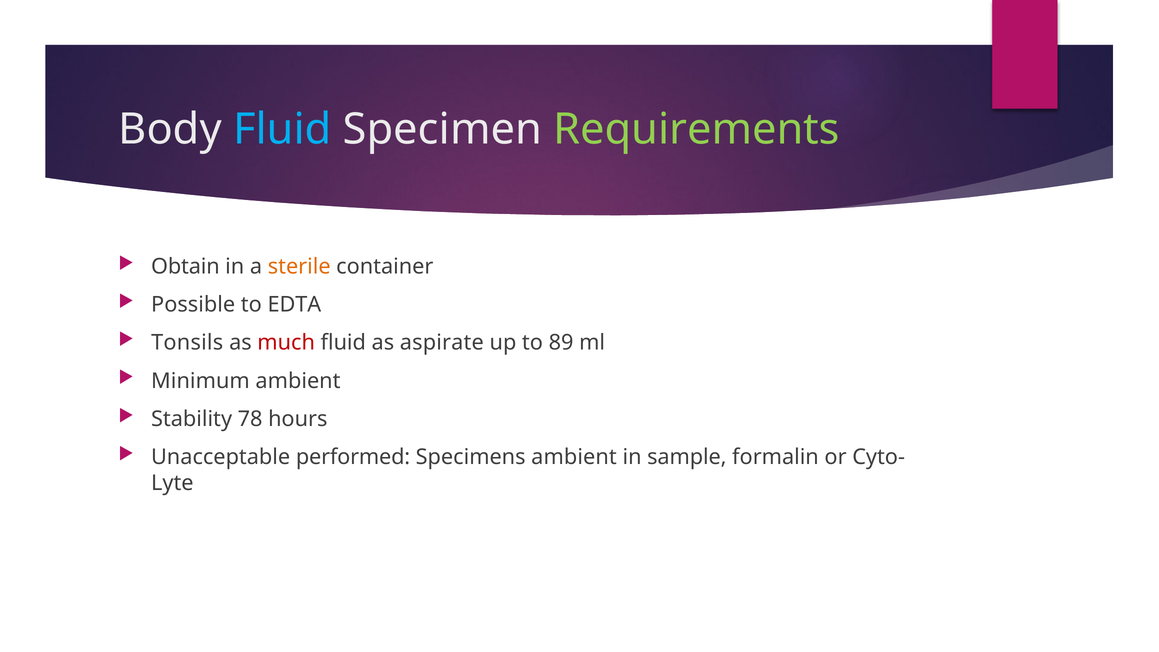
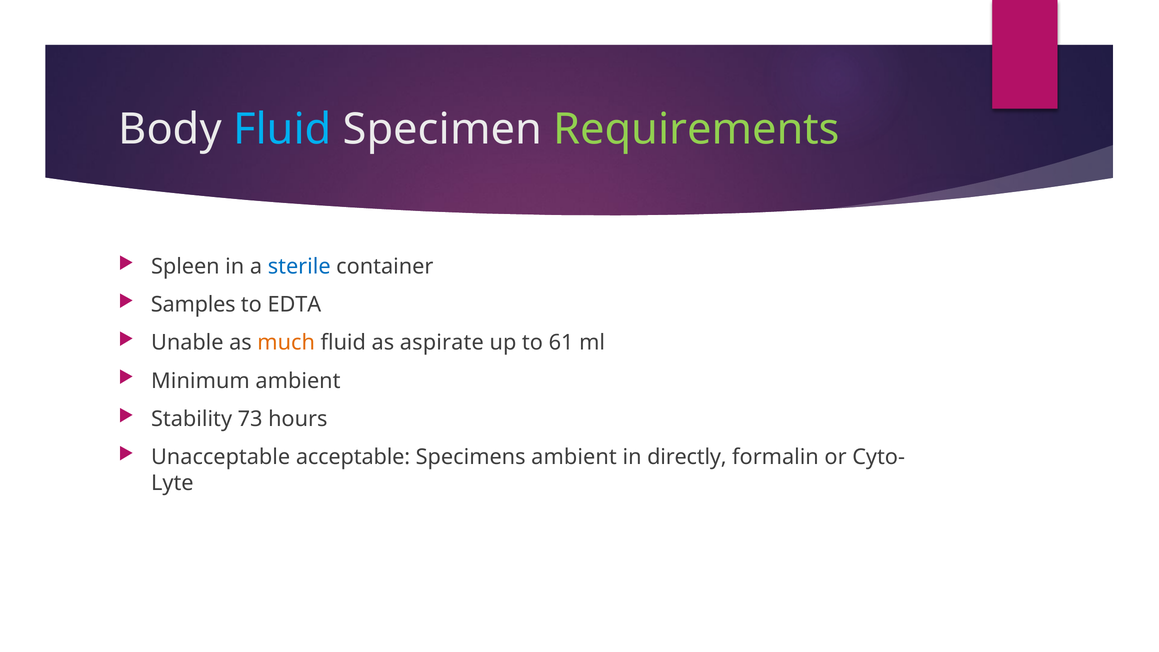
Obtain: Obtain -> Spleen
sterile colour: orange -> blue
Possible: Possible -> Samples
Tonsils: Tonsils -> Unable
much colour: red -> orange
89: 89 -> 61
78: 78 -> 73
performed: performed -> acceptable
sample: sample -> directly
